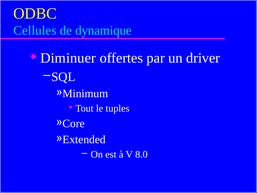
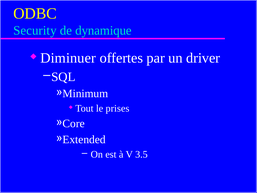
Cellules: Cellules -> Security
tuples: tuples -> prises
8.0: 8.0 -> 3.5
